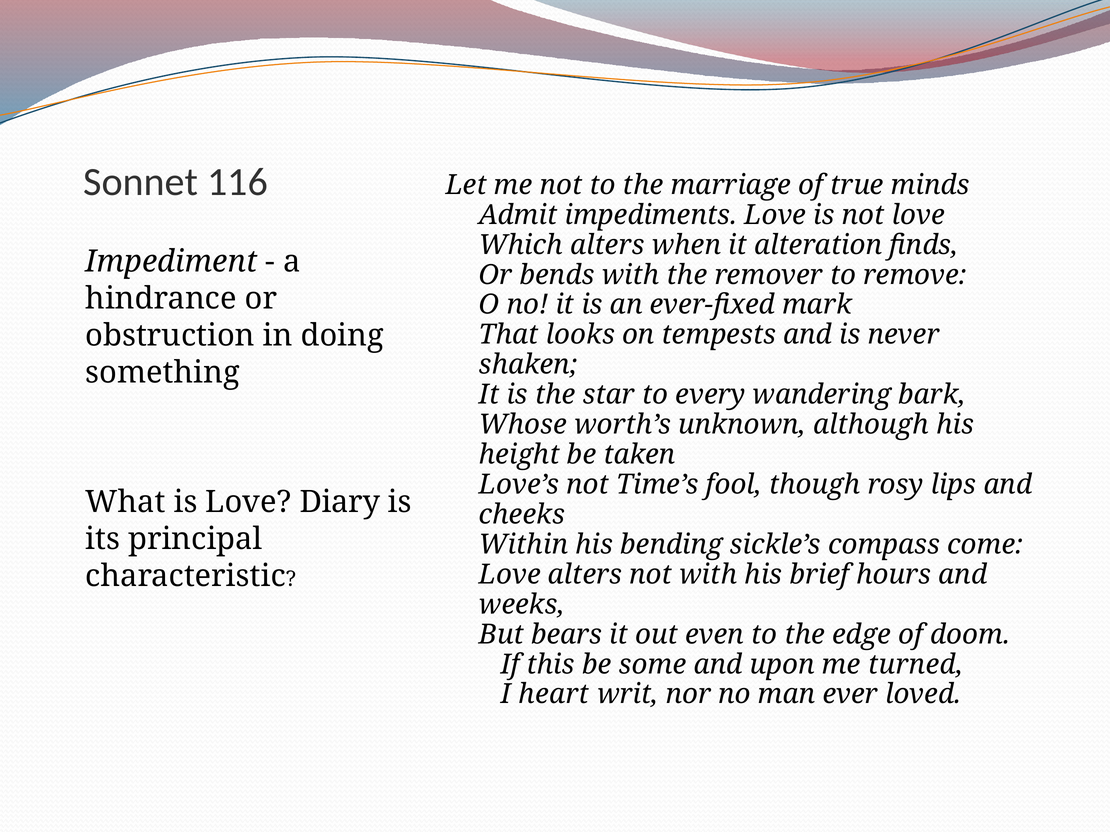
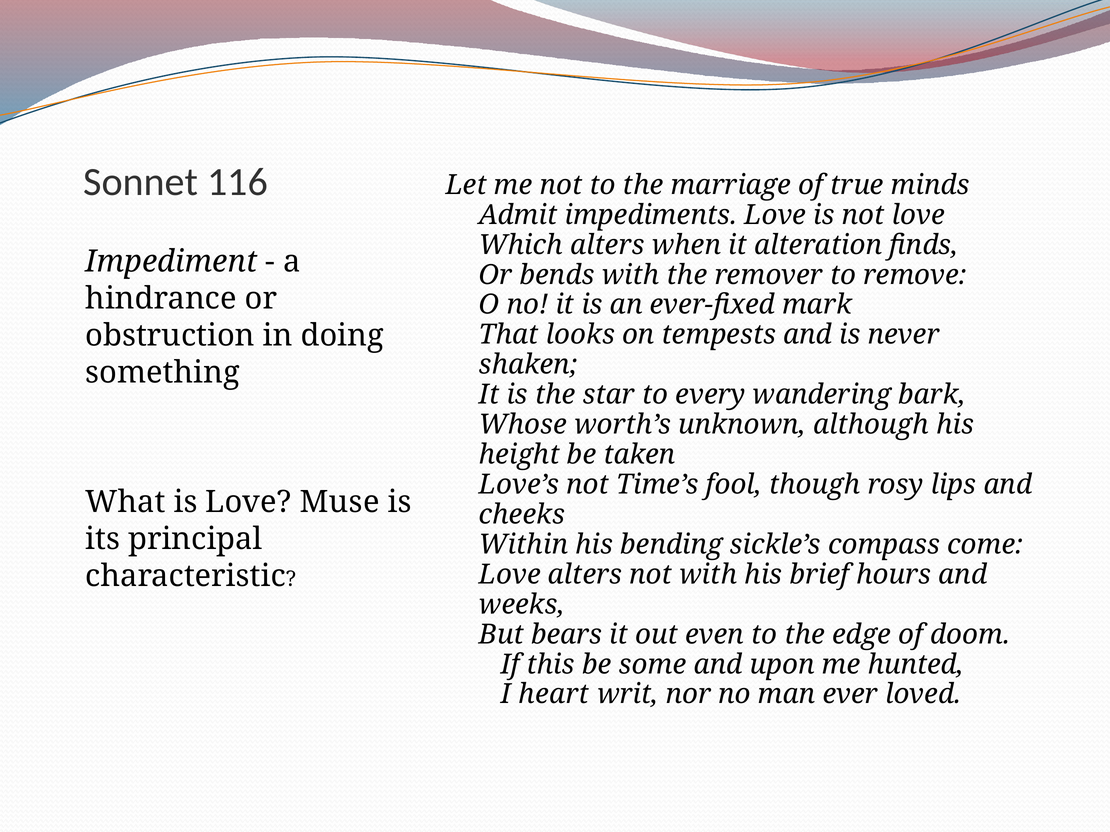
Diary: Diary -> Muse
turned: turned -> hunted
